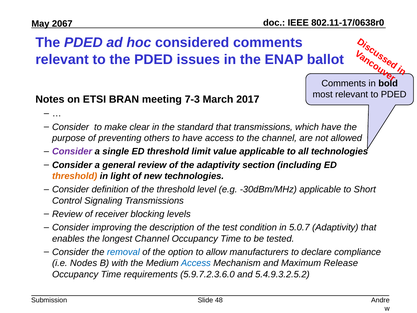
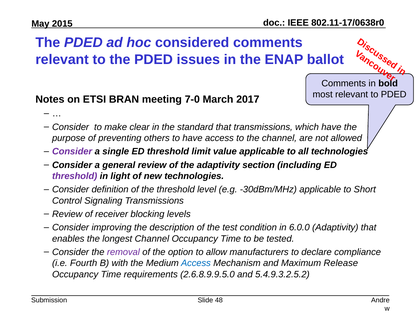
2067: 2067 -> 2015
7-3: 7-3 -> 7-0
threshold at (75, 176) colour: orange -> purple
5.0.7: 5.0.7 -> 6.0.0
removal colour: blue -> purple
Nodes: Nodes -> Fourth
5.9.7.2.3.6.0: 5.9.7.2.3.6.0 -> 2.6.8.9.9.5.0
